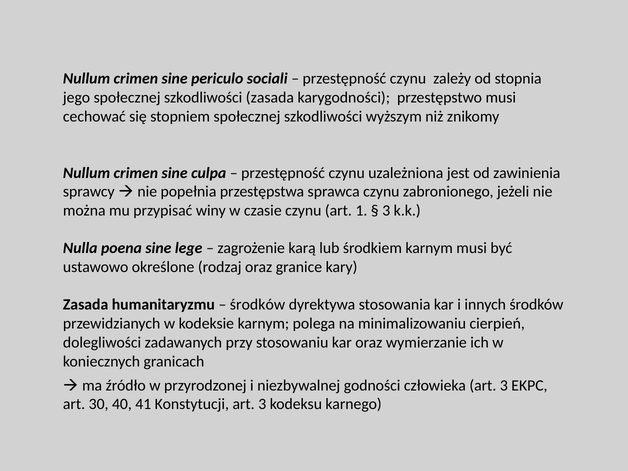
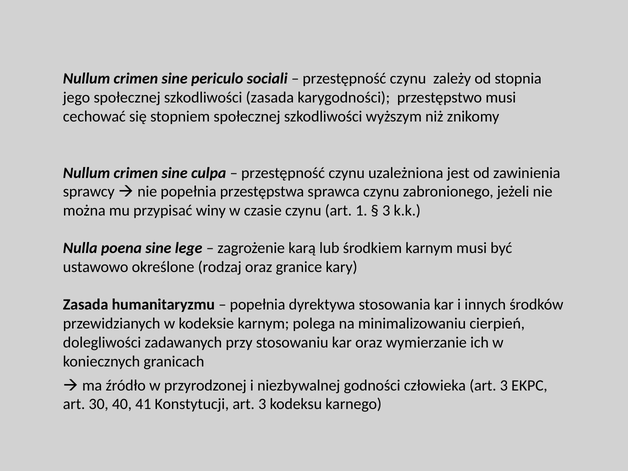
środków at (257, 305): środków -> popełnia
